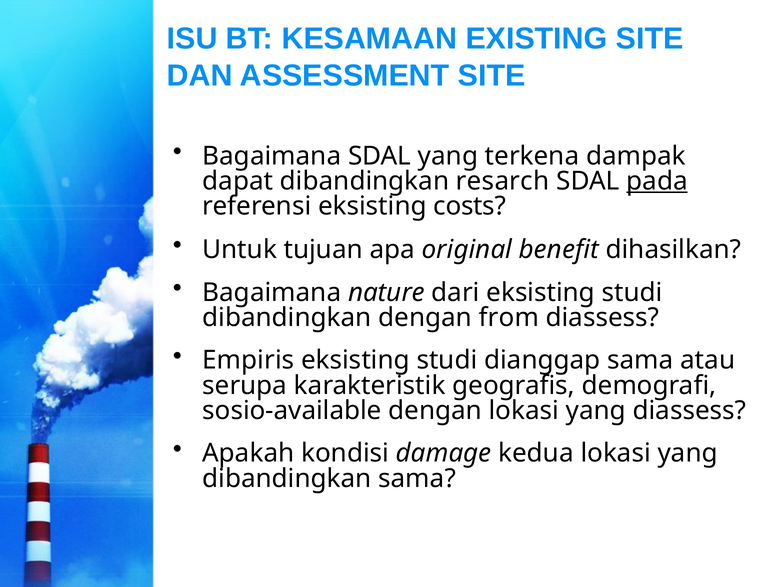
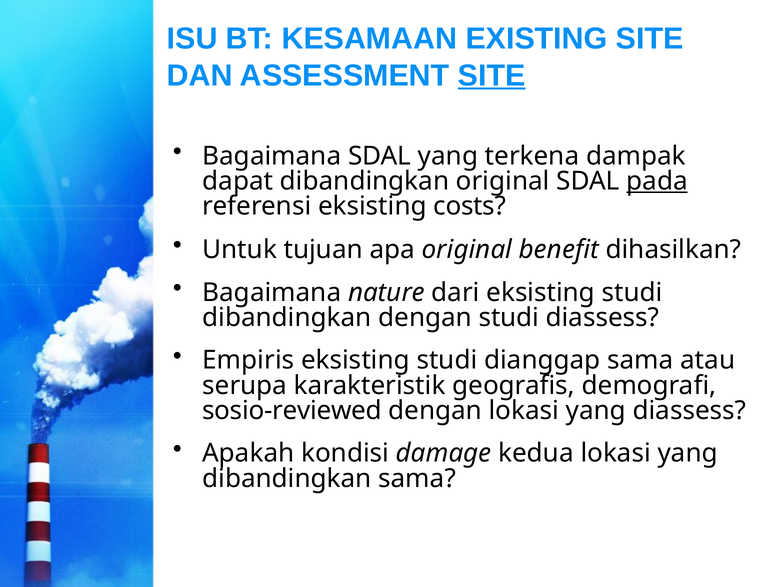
SITE at (492, 76) underline: none -> present
dibandingkan resarch: resarch -> original
dengan from: from -> studi
sosio-available: sosio-available -> sosio-reviewed
